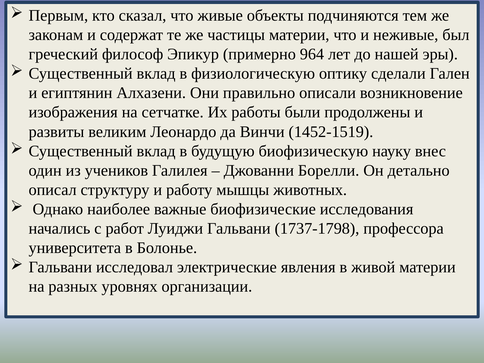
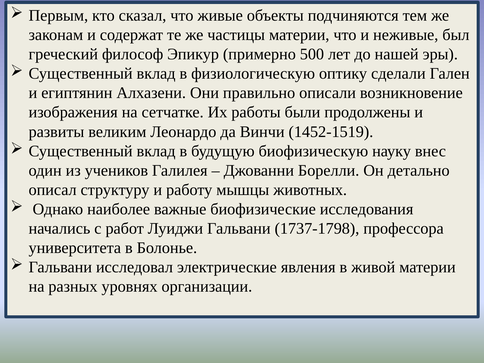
964: 964 -> 500
